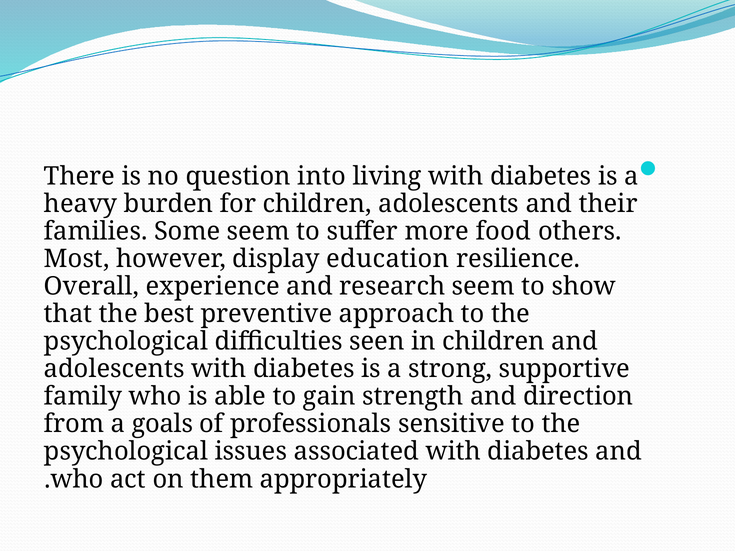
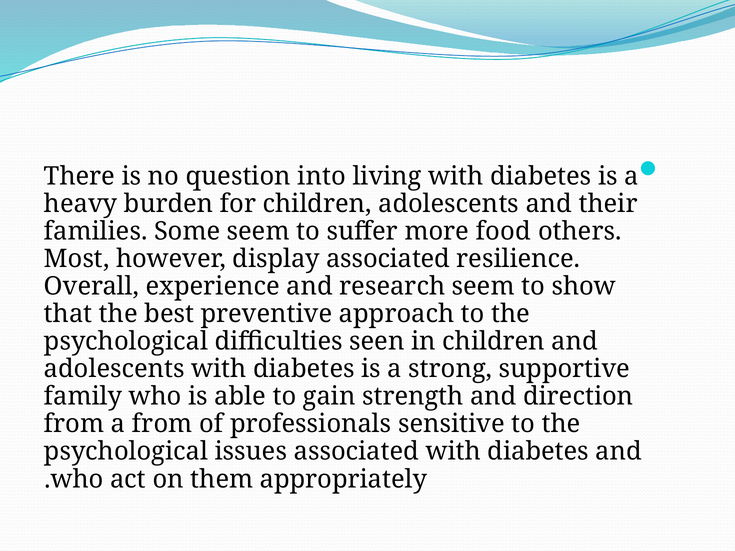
display education: education -> associated
a goals: goals -> from
